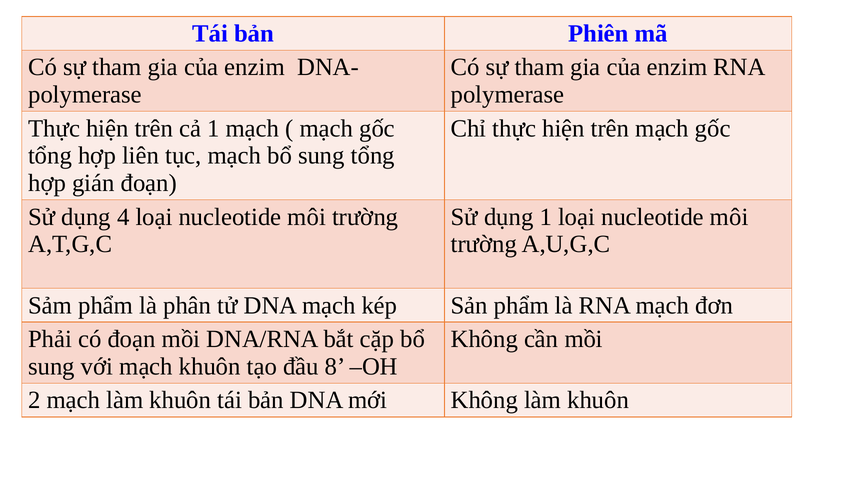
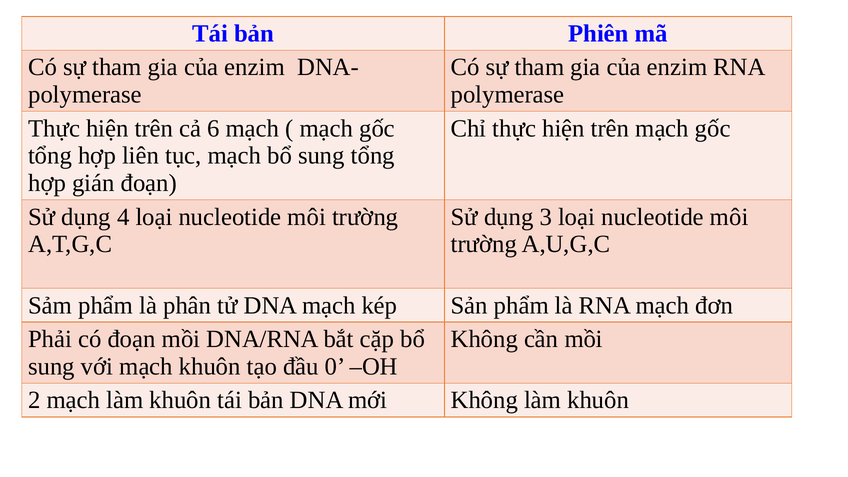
cả 1: 1 -> 6
dụng 1: 1 -> 3
8: 8 -> 0
